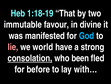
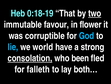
1:18-19: 1:18-19 -> 0:18-19
two underline: none -> present
divine: divine -> flower
manifested: manifested -> corruptible
lie colour: pink -> light blue
before: before -> falleth
with…: with… -> both…
